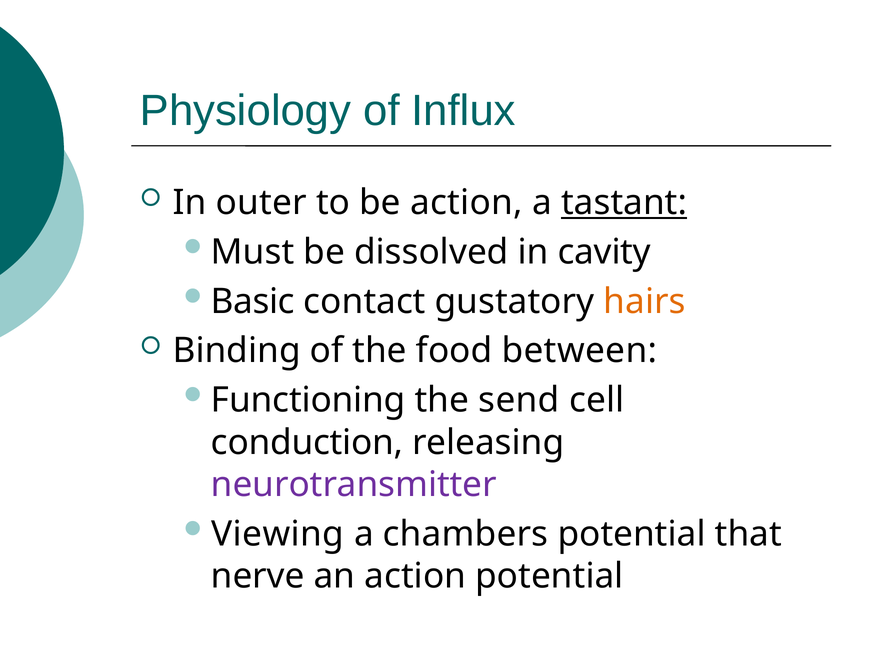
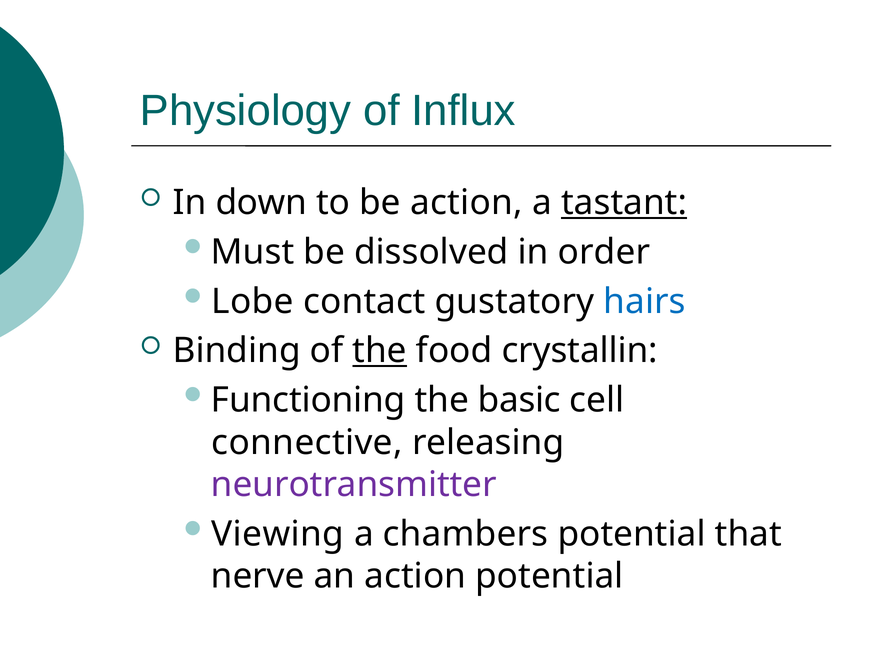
outer: outer -> down
cavity: cavity -> order
Basic: Basic -> Lobe
hairs colour: orange -> blue
the at (380, 351) underline: none -> present
between: between -> crystallin
send: send -> basic
conduction: conduction -> connective
